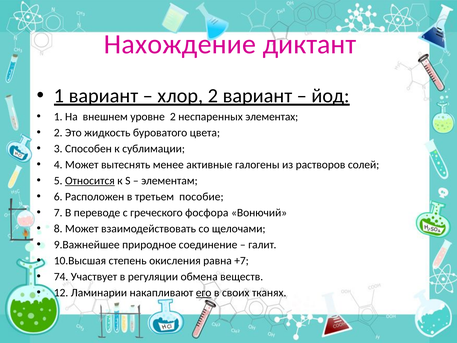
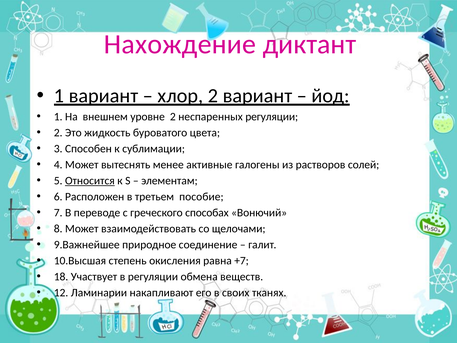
неспаренных элементах: элементах -> регуляции
фосфора: фосфора -> способах
74: 74 -> 18
его underline: present -> none
